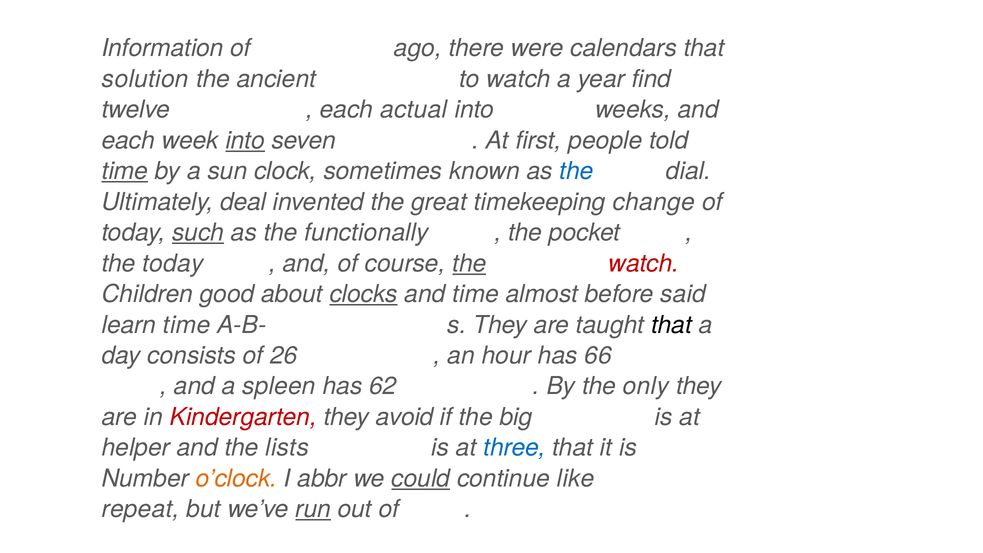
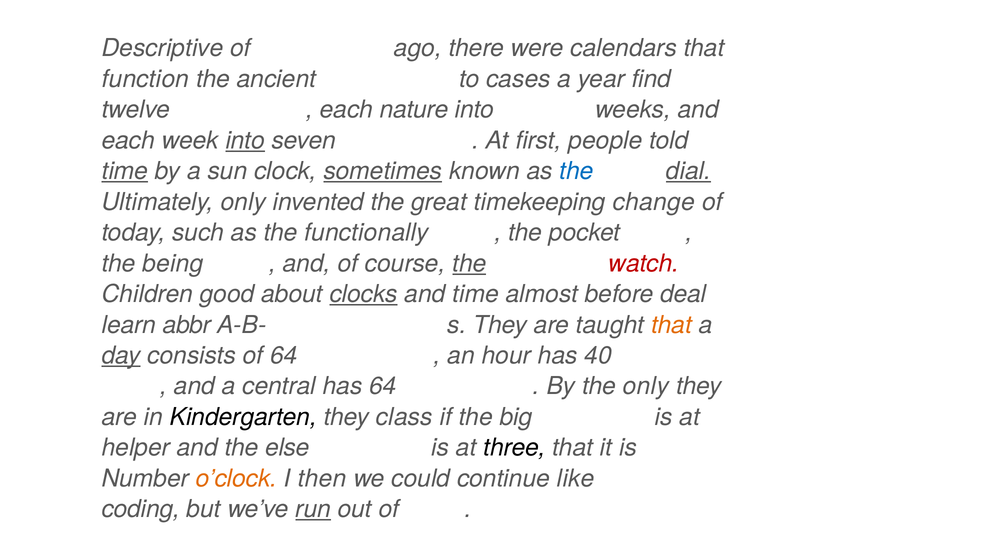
Information: Information -> Descriptive
solution: solution -> function
to watch: watch -> cases
actual: actual -> nature
sometimes underline: none -> present
dial underline: none -> present
Ultimately deal: deal -> only
such underline: present -> none
the today: today -> being
said: said -> deal
learn time: time -> abbr
that at (671, 325) colour: black -> orange
day underline: none -> present
of 26: 26 -> 64
66: 66 -> 40
spleen: spleen -> central
has 62: 62 -> 64
Kindergarten colour: red -> black
avoid: avoid -> class
lists: lists -> else
three colour: blue -> black
abbr: abbr -> then
could underline: present -> none
repeat: repeat -> coding
